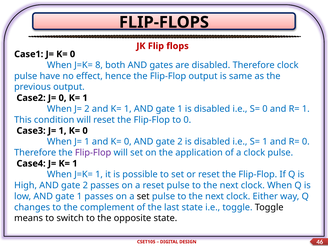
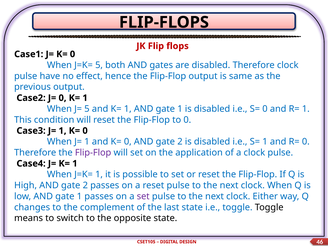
J=K= 8: 8 -> 5
J= 2: 2 -> 5
set at (143, 196) colour: black -> purple
